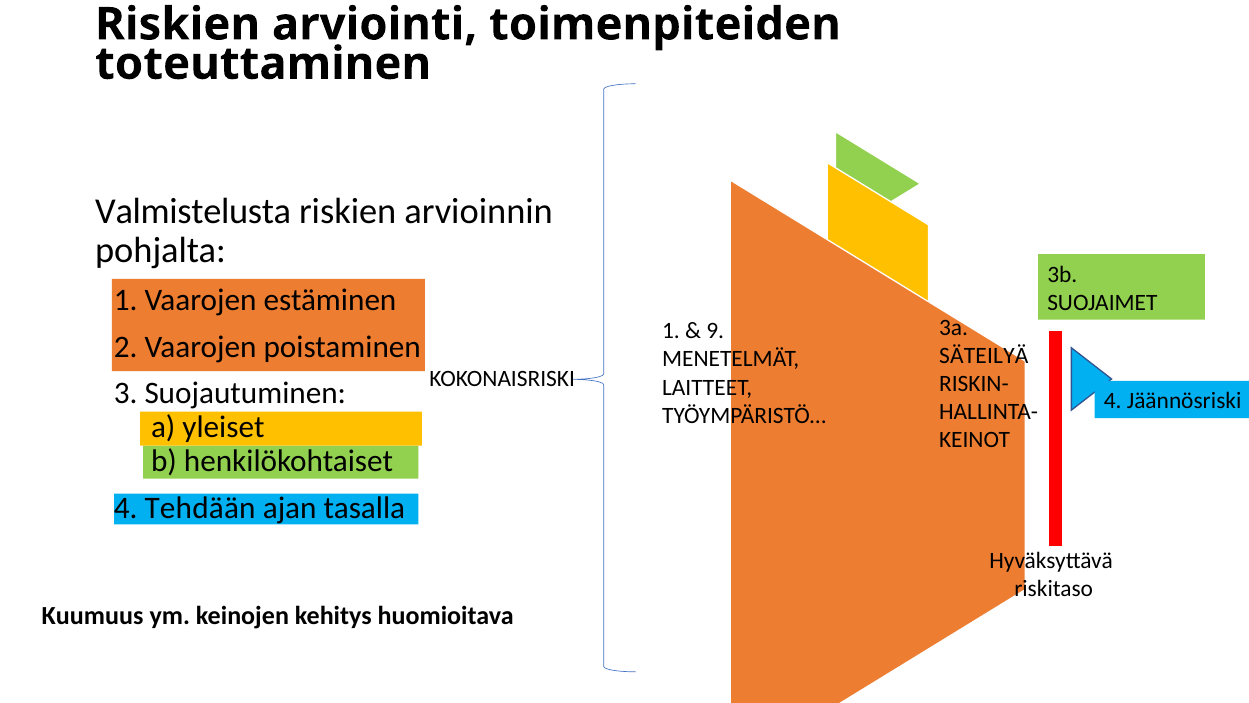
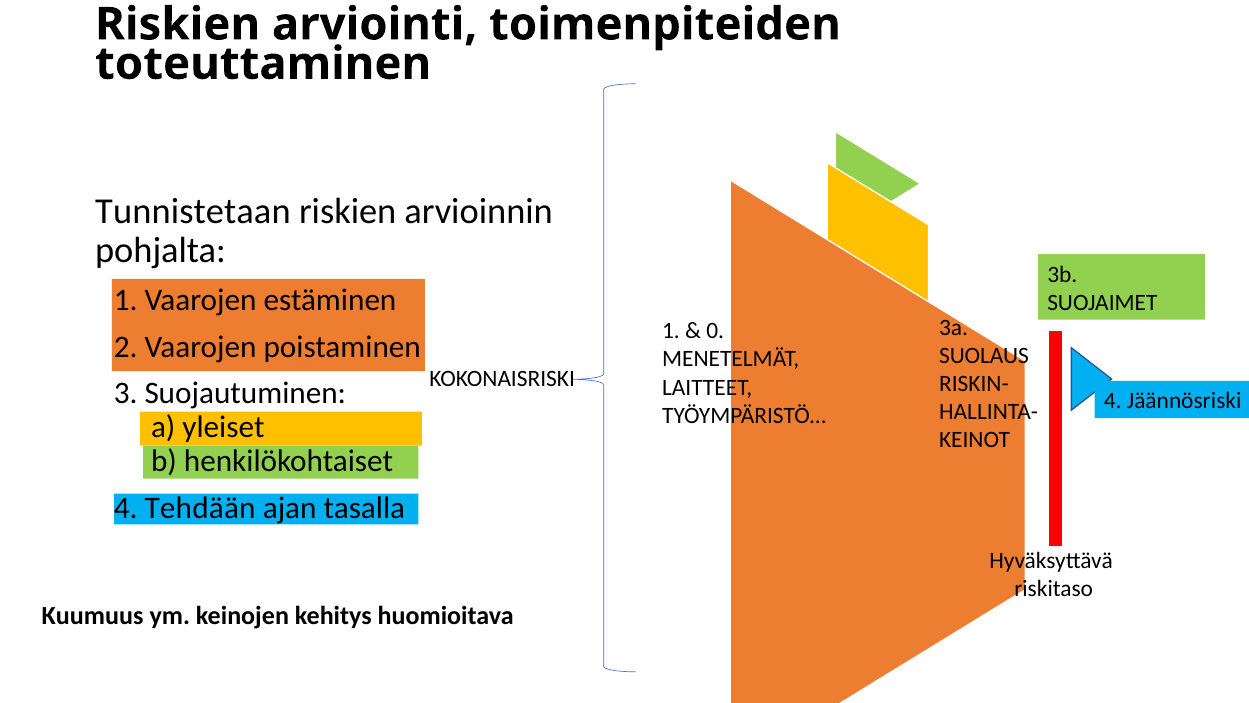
Valmistelusta: Valmistelusta -> Tunnistetaan
9: 9 -> 0
SÄTEILYÄ: SÄTEILYÄ -> SUOLAUS
